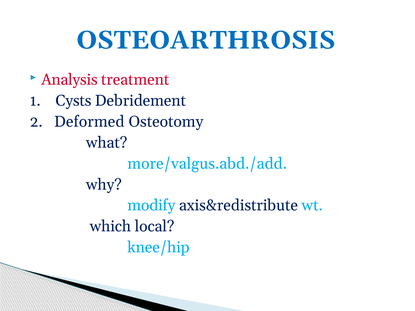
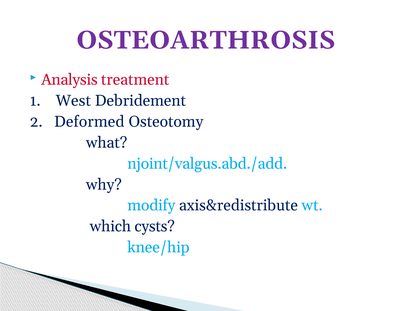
OSTEOARTHROSIS colour: blue -> purple
Cysts: Cysts -> West
more/valgus.abd./add: more/valgus.abd./add -> njoint/valgus.abd./add
local: local -> cysts
